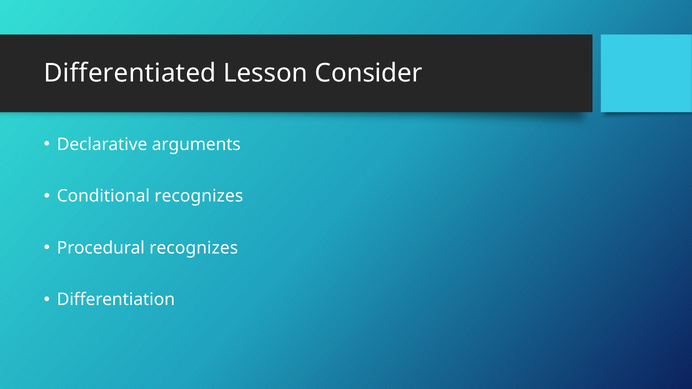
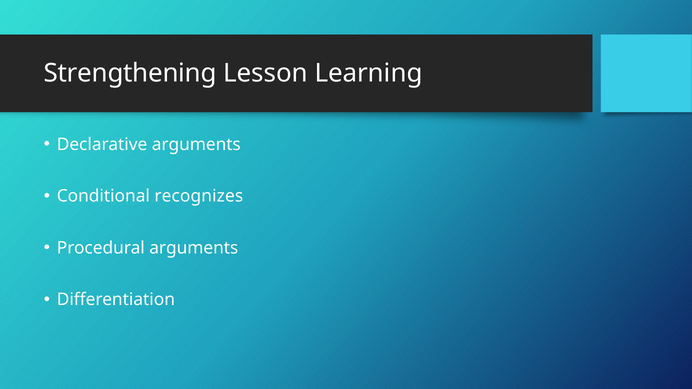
Differentiated: Differentiated -> Strengthening
Consider: Consider -> Learning
Procedural recognizes: recognizes -> arguments
